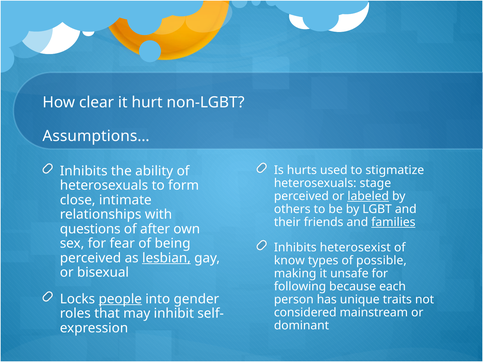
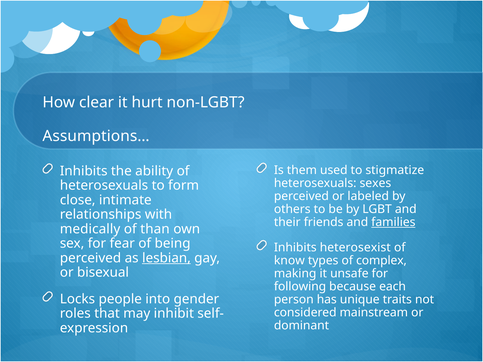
hurts: hurts -> them
stage: stage -> sexes
labeled underline: present -> none
questions: questions -> medically
after: after -> than
possible: possible -> complex
people underline: present -> none
